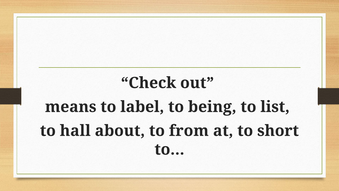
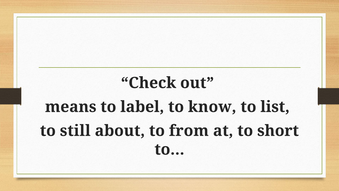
being: being -> know
hall: hall -> still
